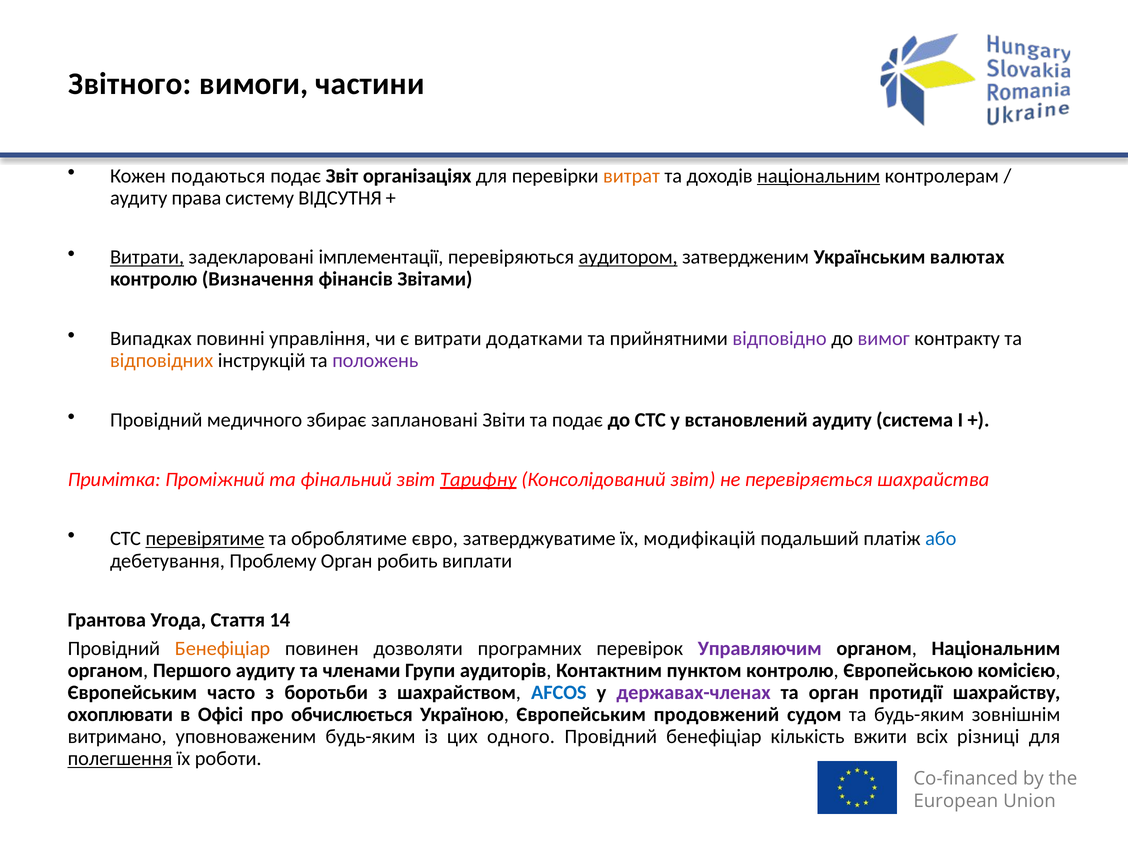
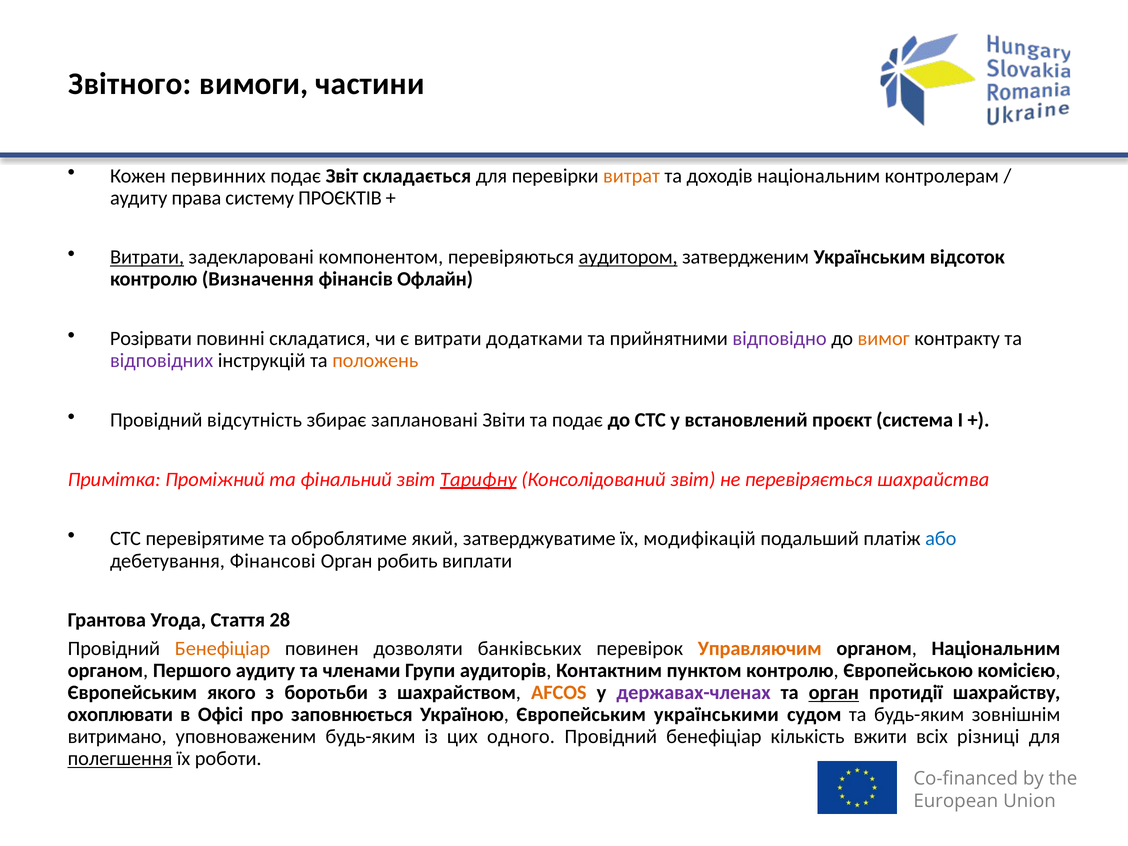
подаються: подаються -> первинних
організаціях: організаціях -> складається
національним at (819, 176) underline: present -> none
ВІДСУТНЯ: ВІДСУТНЯ -> ПРОЄКТІВ
імплементації: імплементації -> компонентом
валютах: валютах -> відсоток
Звітами: Звітами -> Офлайн
Випадках: Випадках -> Розірвати
управління: управління -> складатися
вимог colour: purple -> orange
відповідних colour: orange -> purple
положень colour: purple -> orange
медичного: медичного -> відсутність
встановлений аудиту: аудиту -> проєкт
перевірятиме underline: present -> none
євро: євро -> який
Проблему: Проблему -> Фінансові
14: 14 -> 28
програмних: програмних -> банківських
Управляючим colour: purple -> orange
часто: часто -> якого
AFCOS colour: blue -> orange
орган at (834, 693) underline: none -> present
обчислюється: обчислюється -> заповнюється
продовжений: продовжений -> українськими
